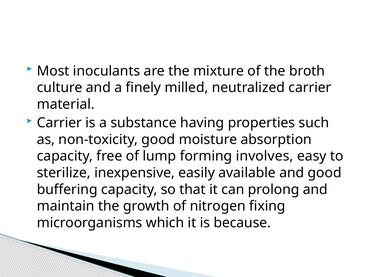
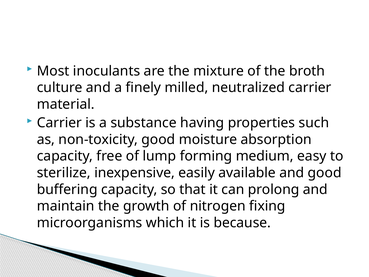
involves: involves -> medium
